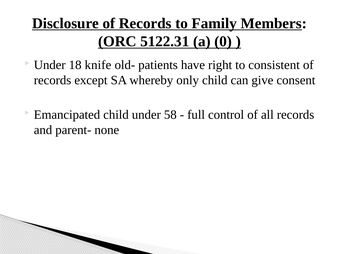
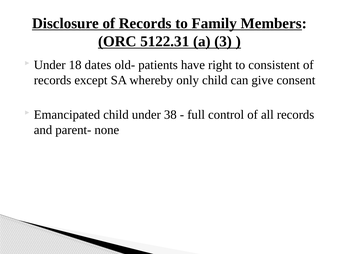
0: 0 -> 3
knife: knife -> dates
58: 58 -> 38
